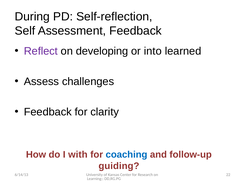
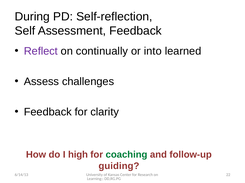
developing: developing -> continually
with: with -> high
coaching colour: blue -> green
